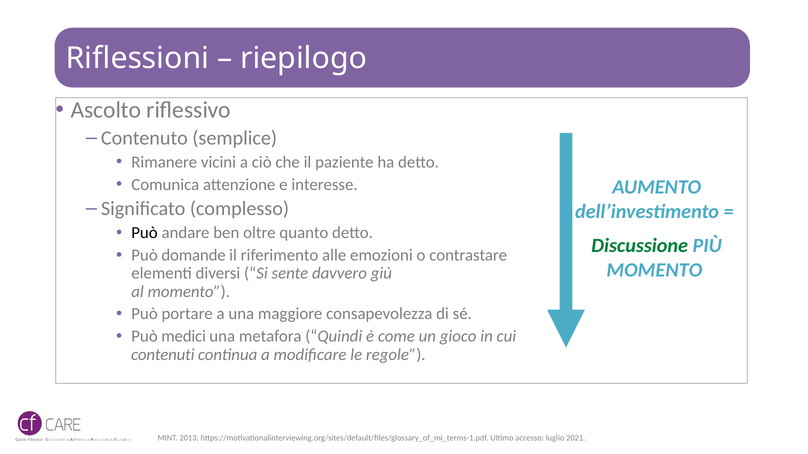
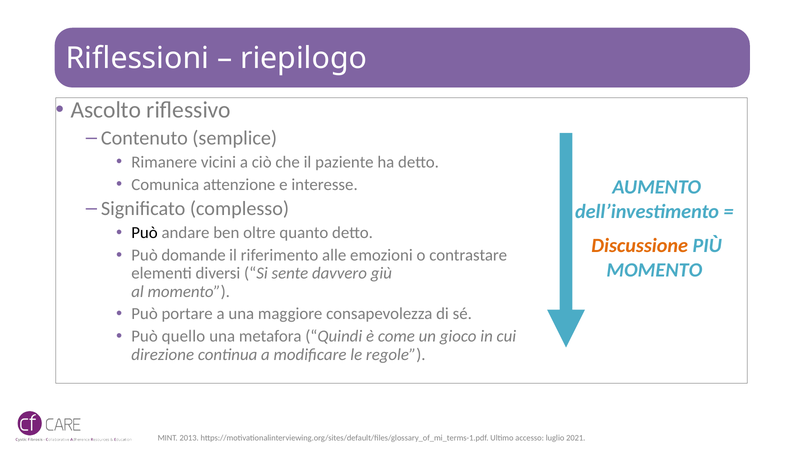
Discussione colour: green -> orange
medici: medici -> quello
contenuti: contenuti -> direzione
